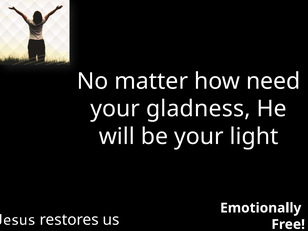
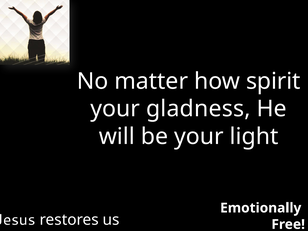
need: need -> spirit
